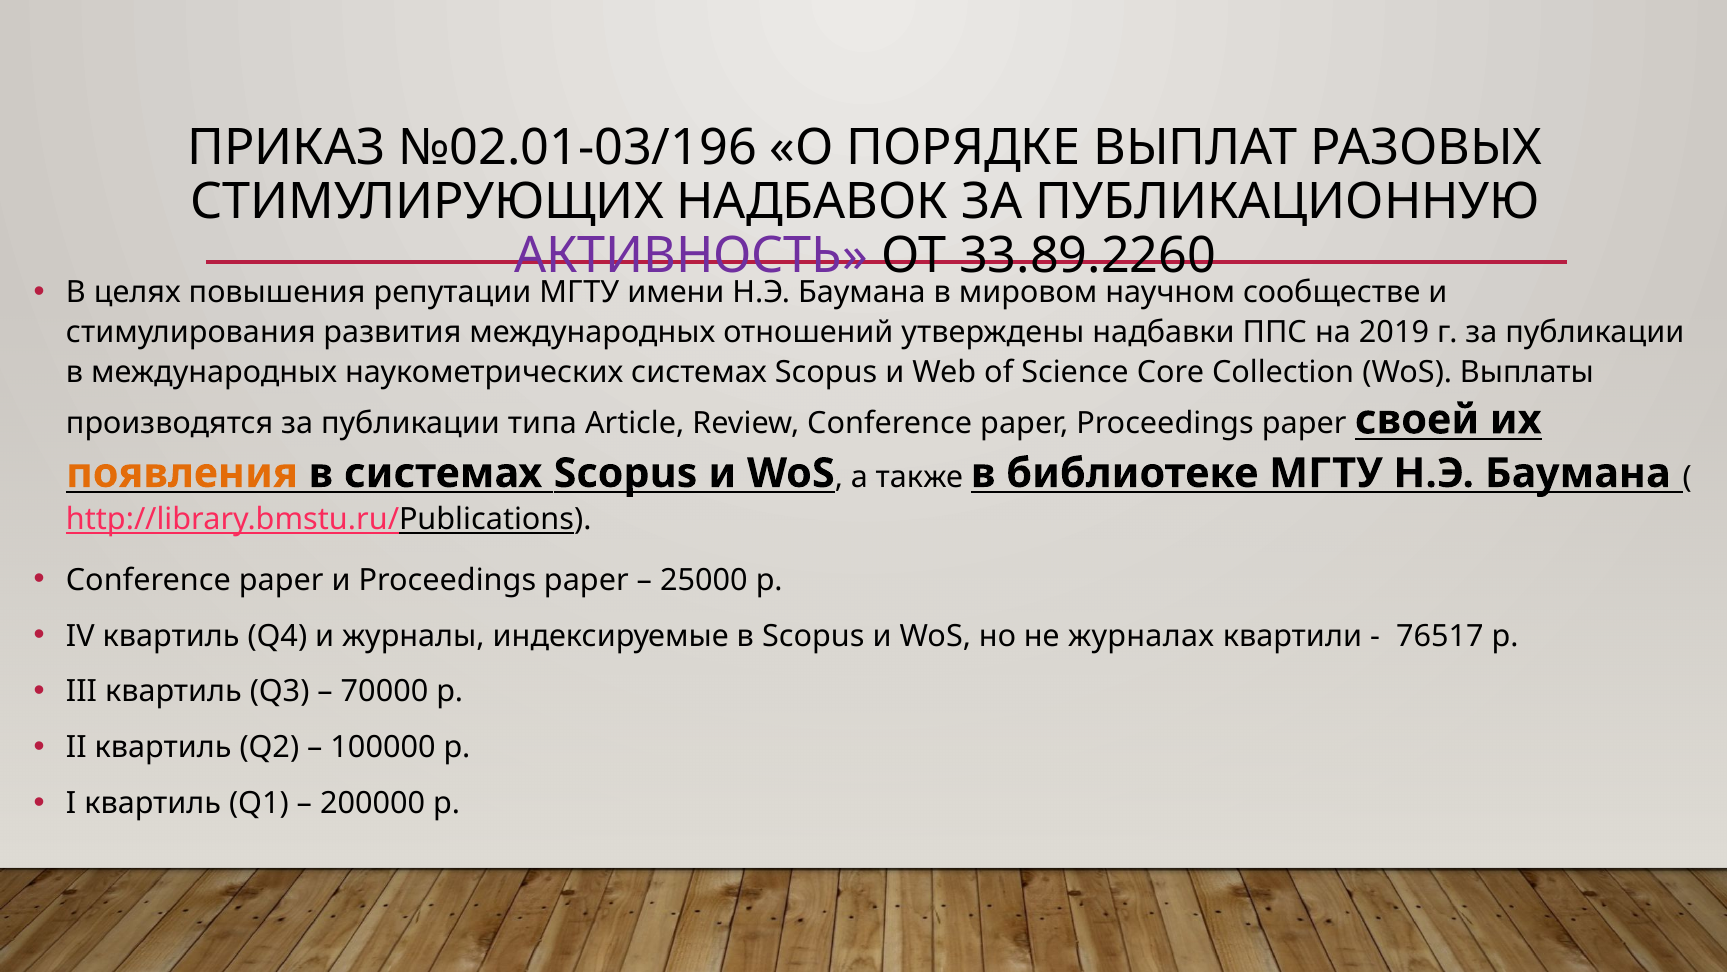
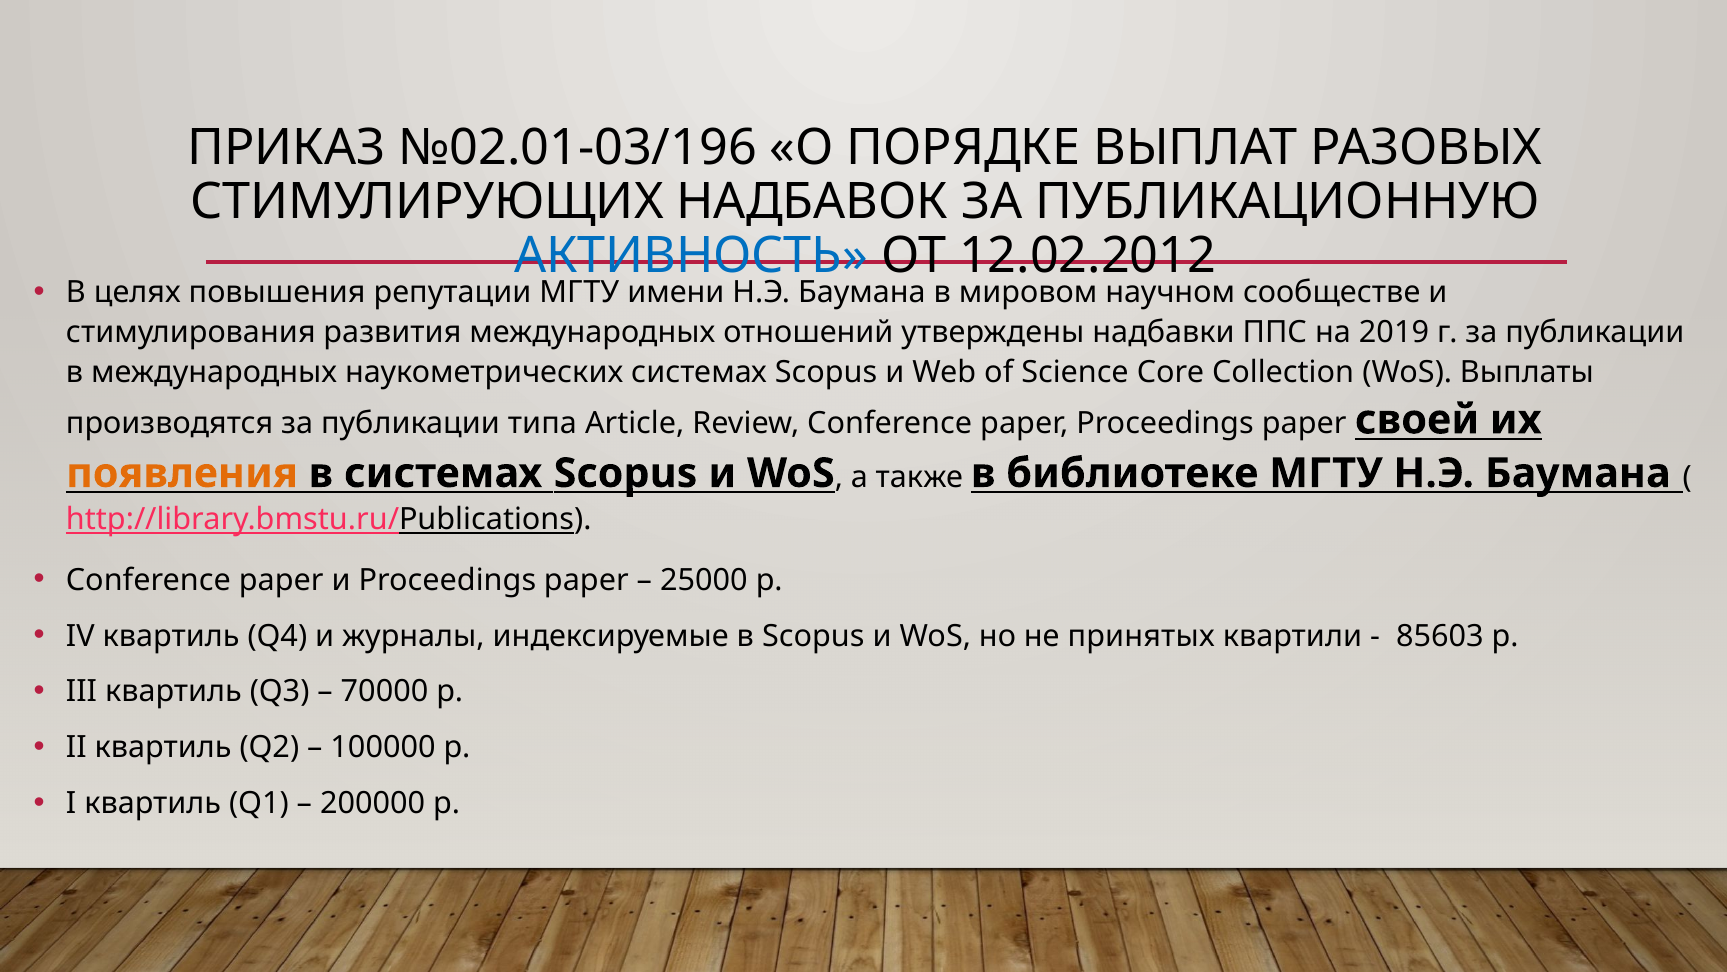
АКТИВНОСТЬ colour: purple -> blue
33.89.2260: 33.89.2260 -> 12.02.2012
журналах: журналах -> принятых
76517: 76517 -> 85603
